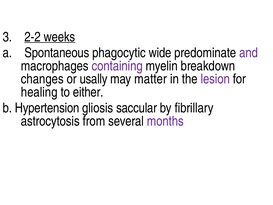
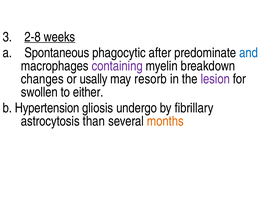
2-2: 2-2 -> 2-8
wide: wide -> after
and colour: purple -> blue
matter: matter -> resorb
healing: healing -> swollen
saccular: saccular -> undergo
from: from -> than
months colour: purple -> orange
